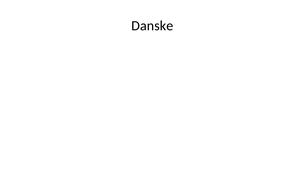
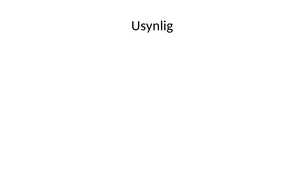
Danske: Danske -> Usynlig
